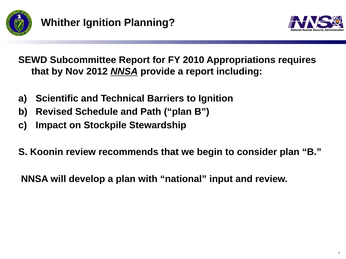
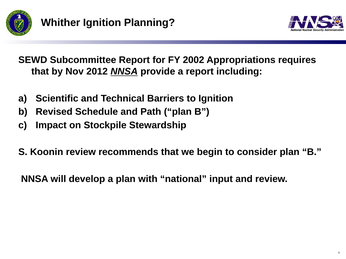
2010: 2010 -> 2002
